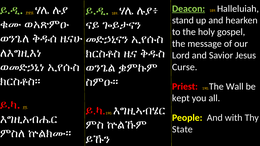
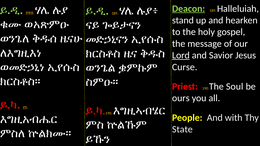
Lord underline: none -> present
Wall: Wall -> Soul
kept: kept -> ours
